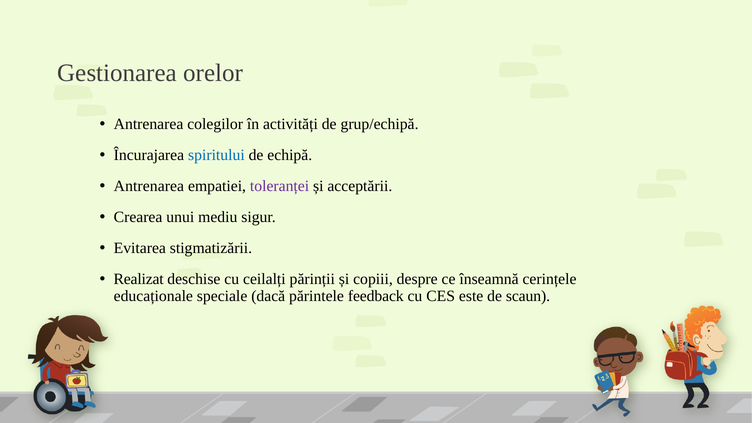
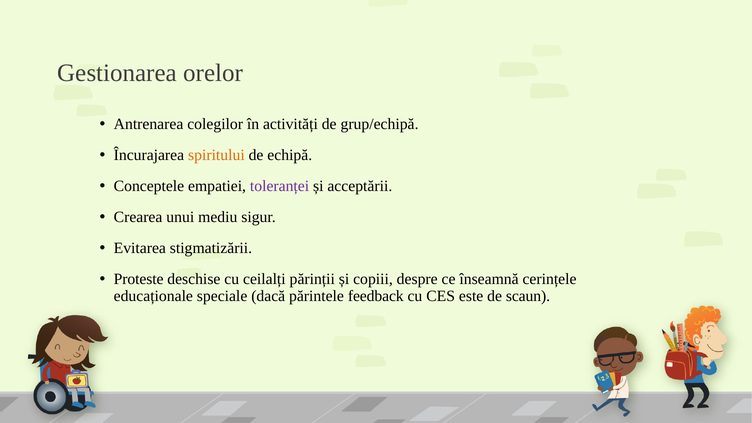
spiritului colour: blue -> orange
Antrenarea at (149, 186): Antrenarea -> Conceptele
Realizat: Realizat -> Proteste
